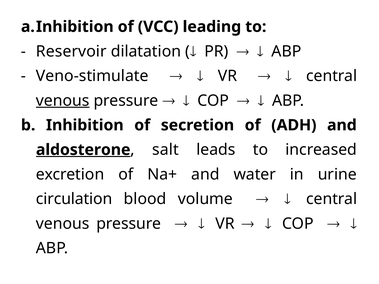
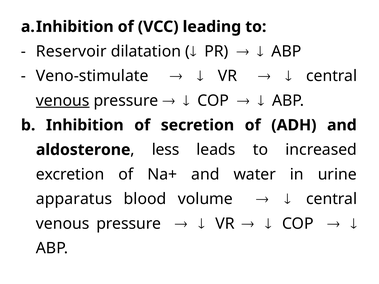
aldosterone underline: present -> none
salt: salt -> less
circulation: circulation -> apparatus
